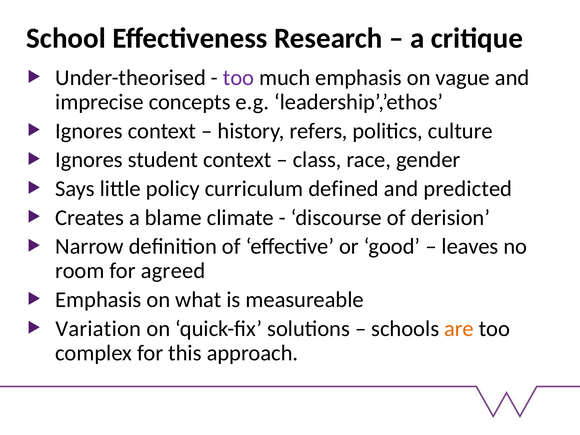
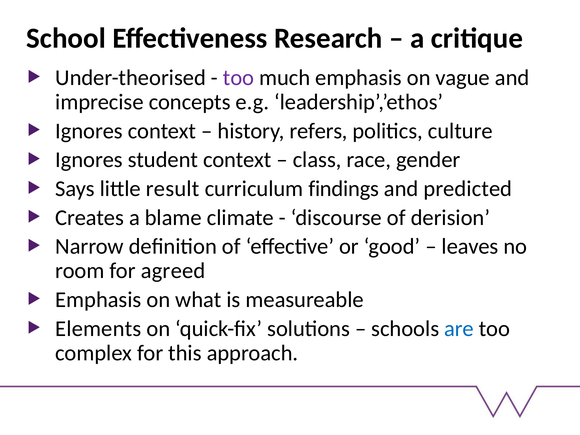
policy: policy -> result
defined: defined -> findings
Variation: Variation -> Elements
are colour: orange -> blue
